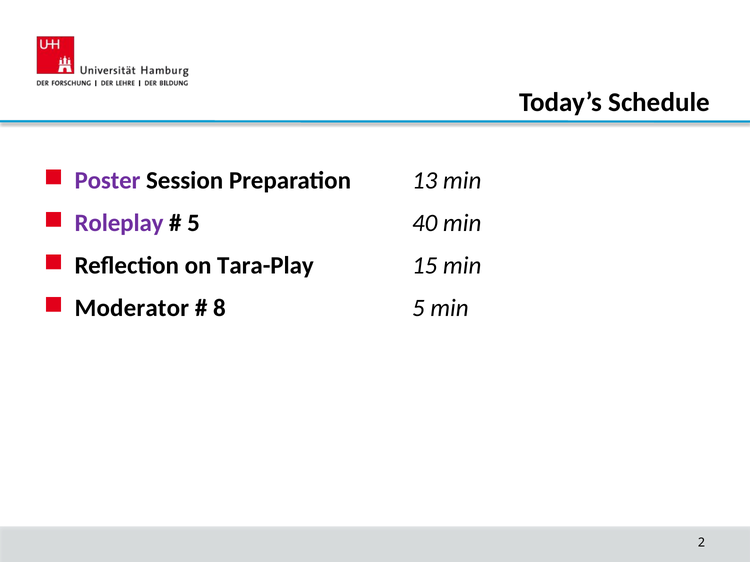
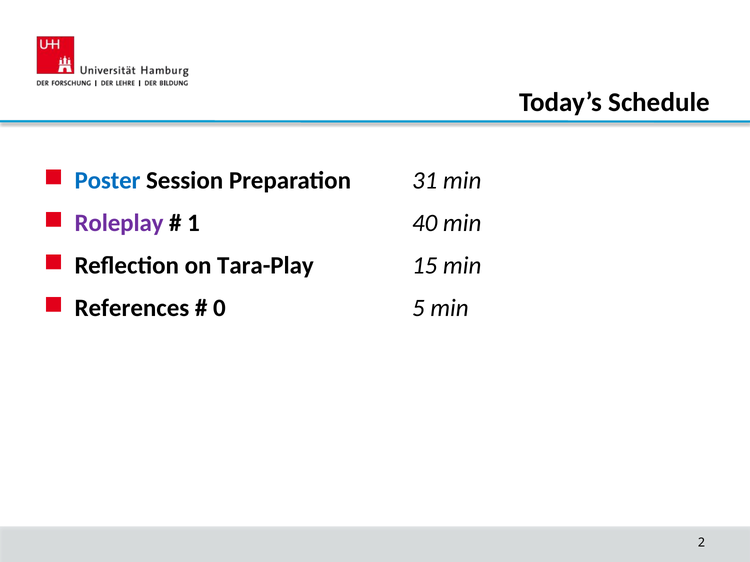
Poster colour: purple -> blue
13: 13 -> 31
5 at (194, 223): 5 -> 1
Moderator: Moderator -> References
8: 8 -> 0
